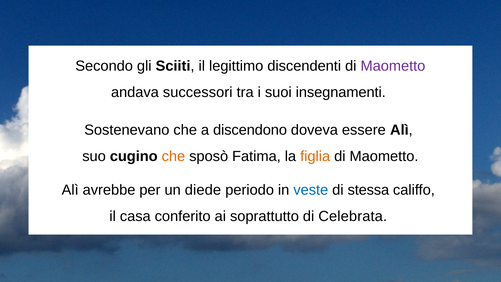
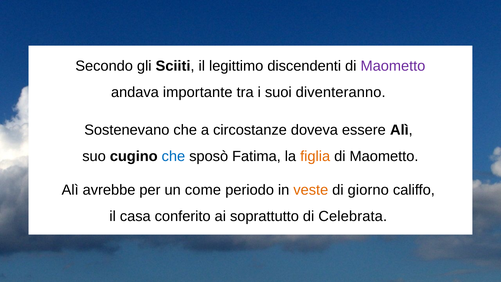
successori: successori -> importante
insegnamenti: insegnamenti -> diventeranno
discendono: discendono -> circostanze
che at (173, 156) colour: orange -> blue
diede: diede -> come
veste colour: blue -> orange
stessa: stessa -> giorno
